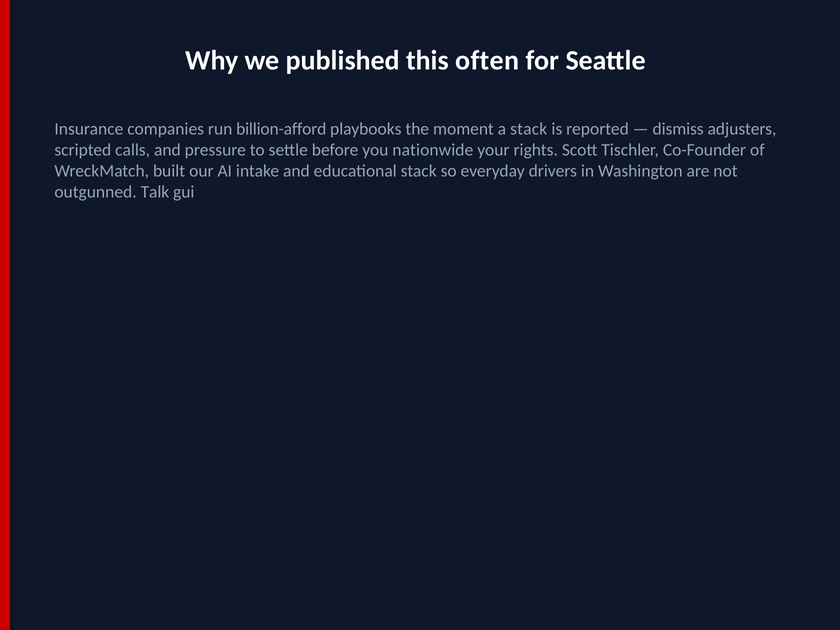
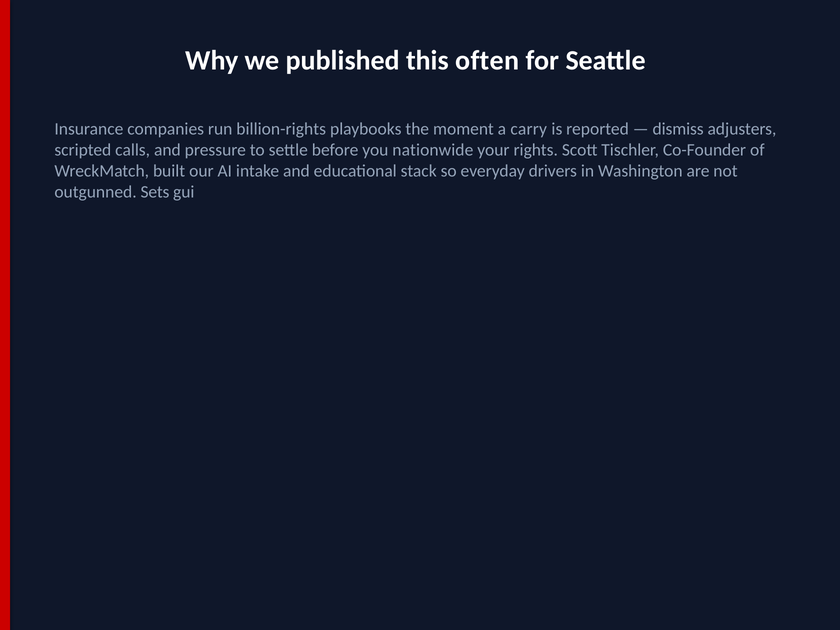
billion-afford: billion-afford -> billion-rights
a stack: stack -> carry
Talk: Talk -> Sets
